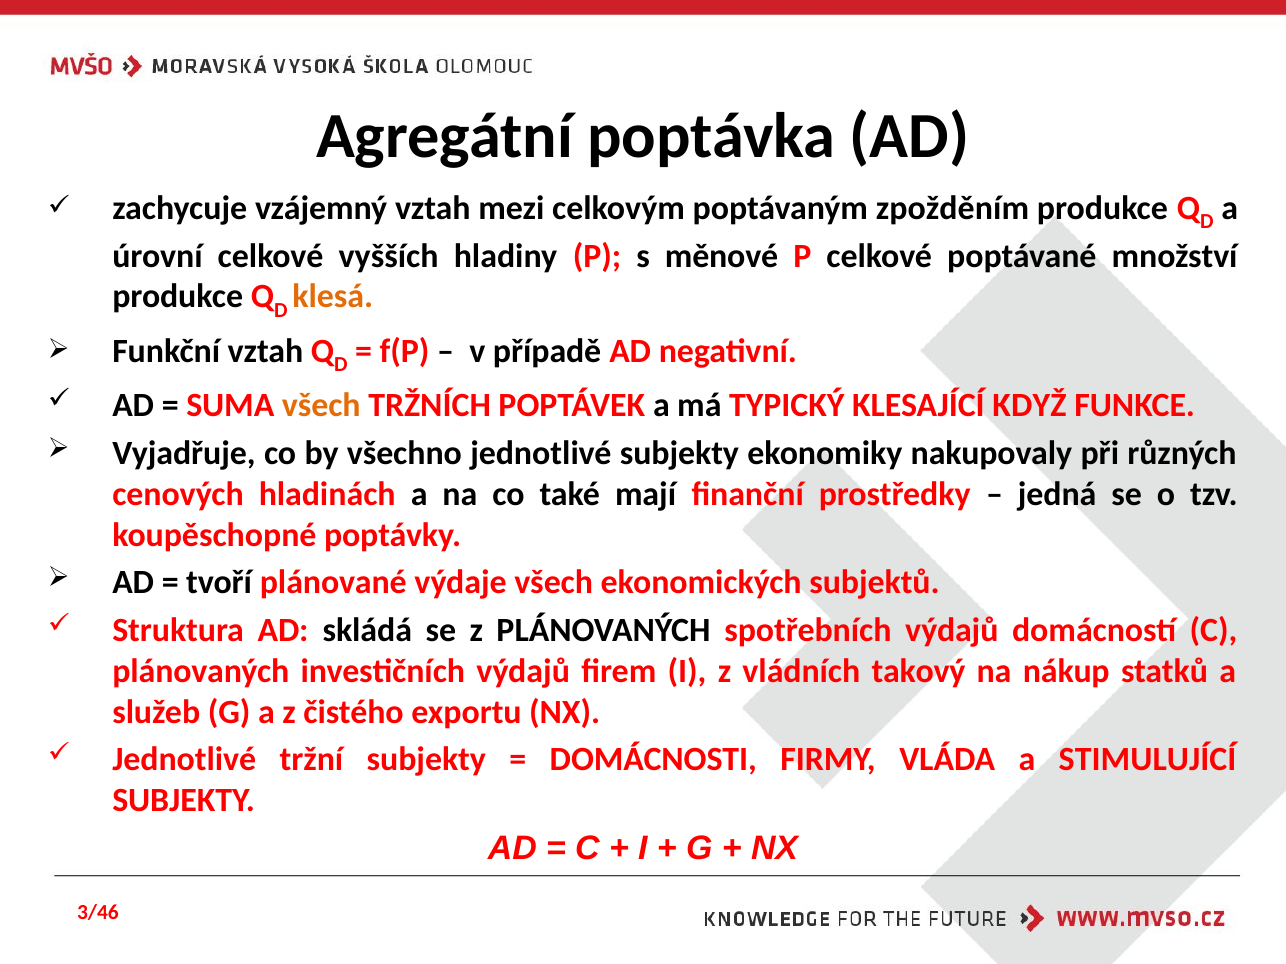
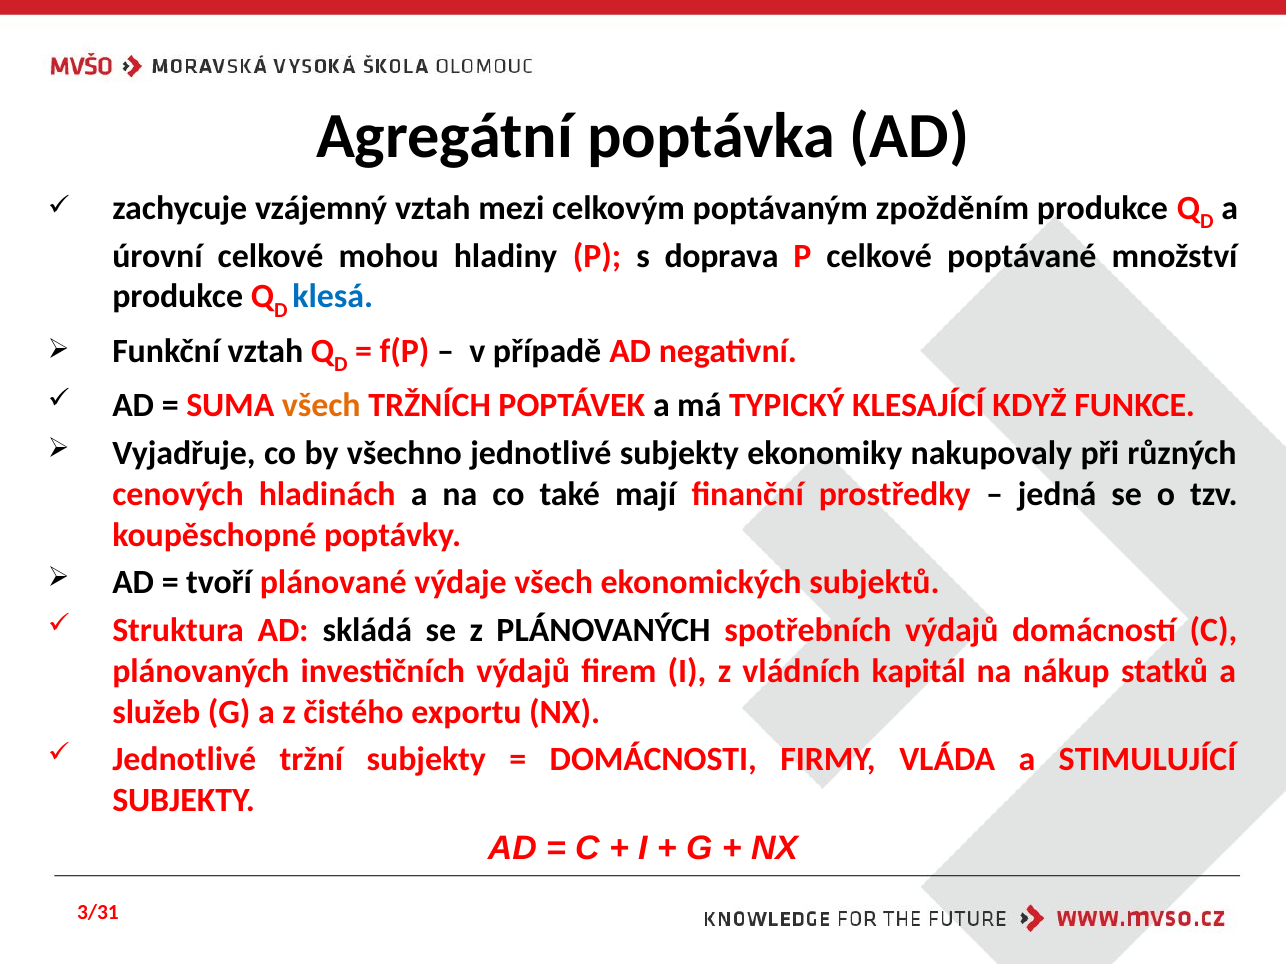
vyšších: vyšších -> mohou
měnové: měnové -> doprava
klesá colour: orange -> blue
takový: takový -> kapitál
3/46: 3/46 -> 3/31
